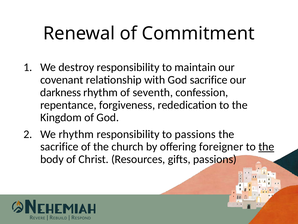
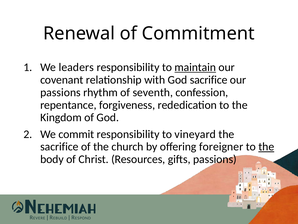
destroy: destroy -> leaders
maintain underline: none -> present
darkness at (61, 92): darkness -> passions
We rhythm: rhythm -> commit
to passions: passions -> vineyard
